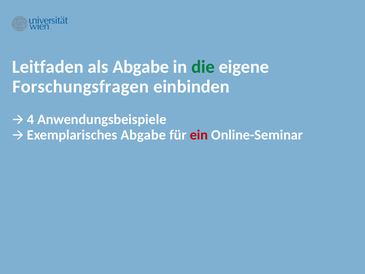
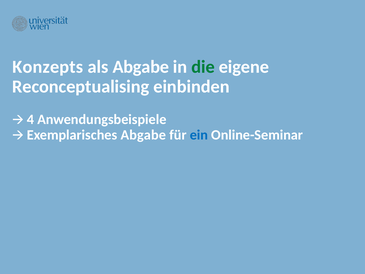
Leitfaden: Leitfaden -> Konzepts
Forschungsfragen: Forschungsfragen -> Reconceptualising
ein colour: red -> blue
